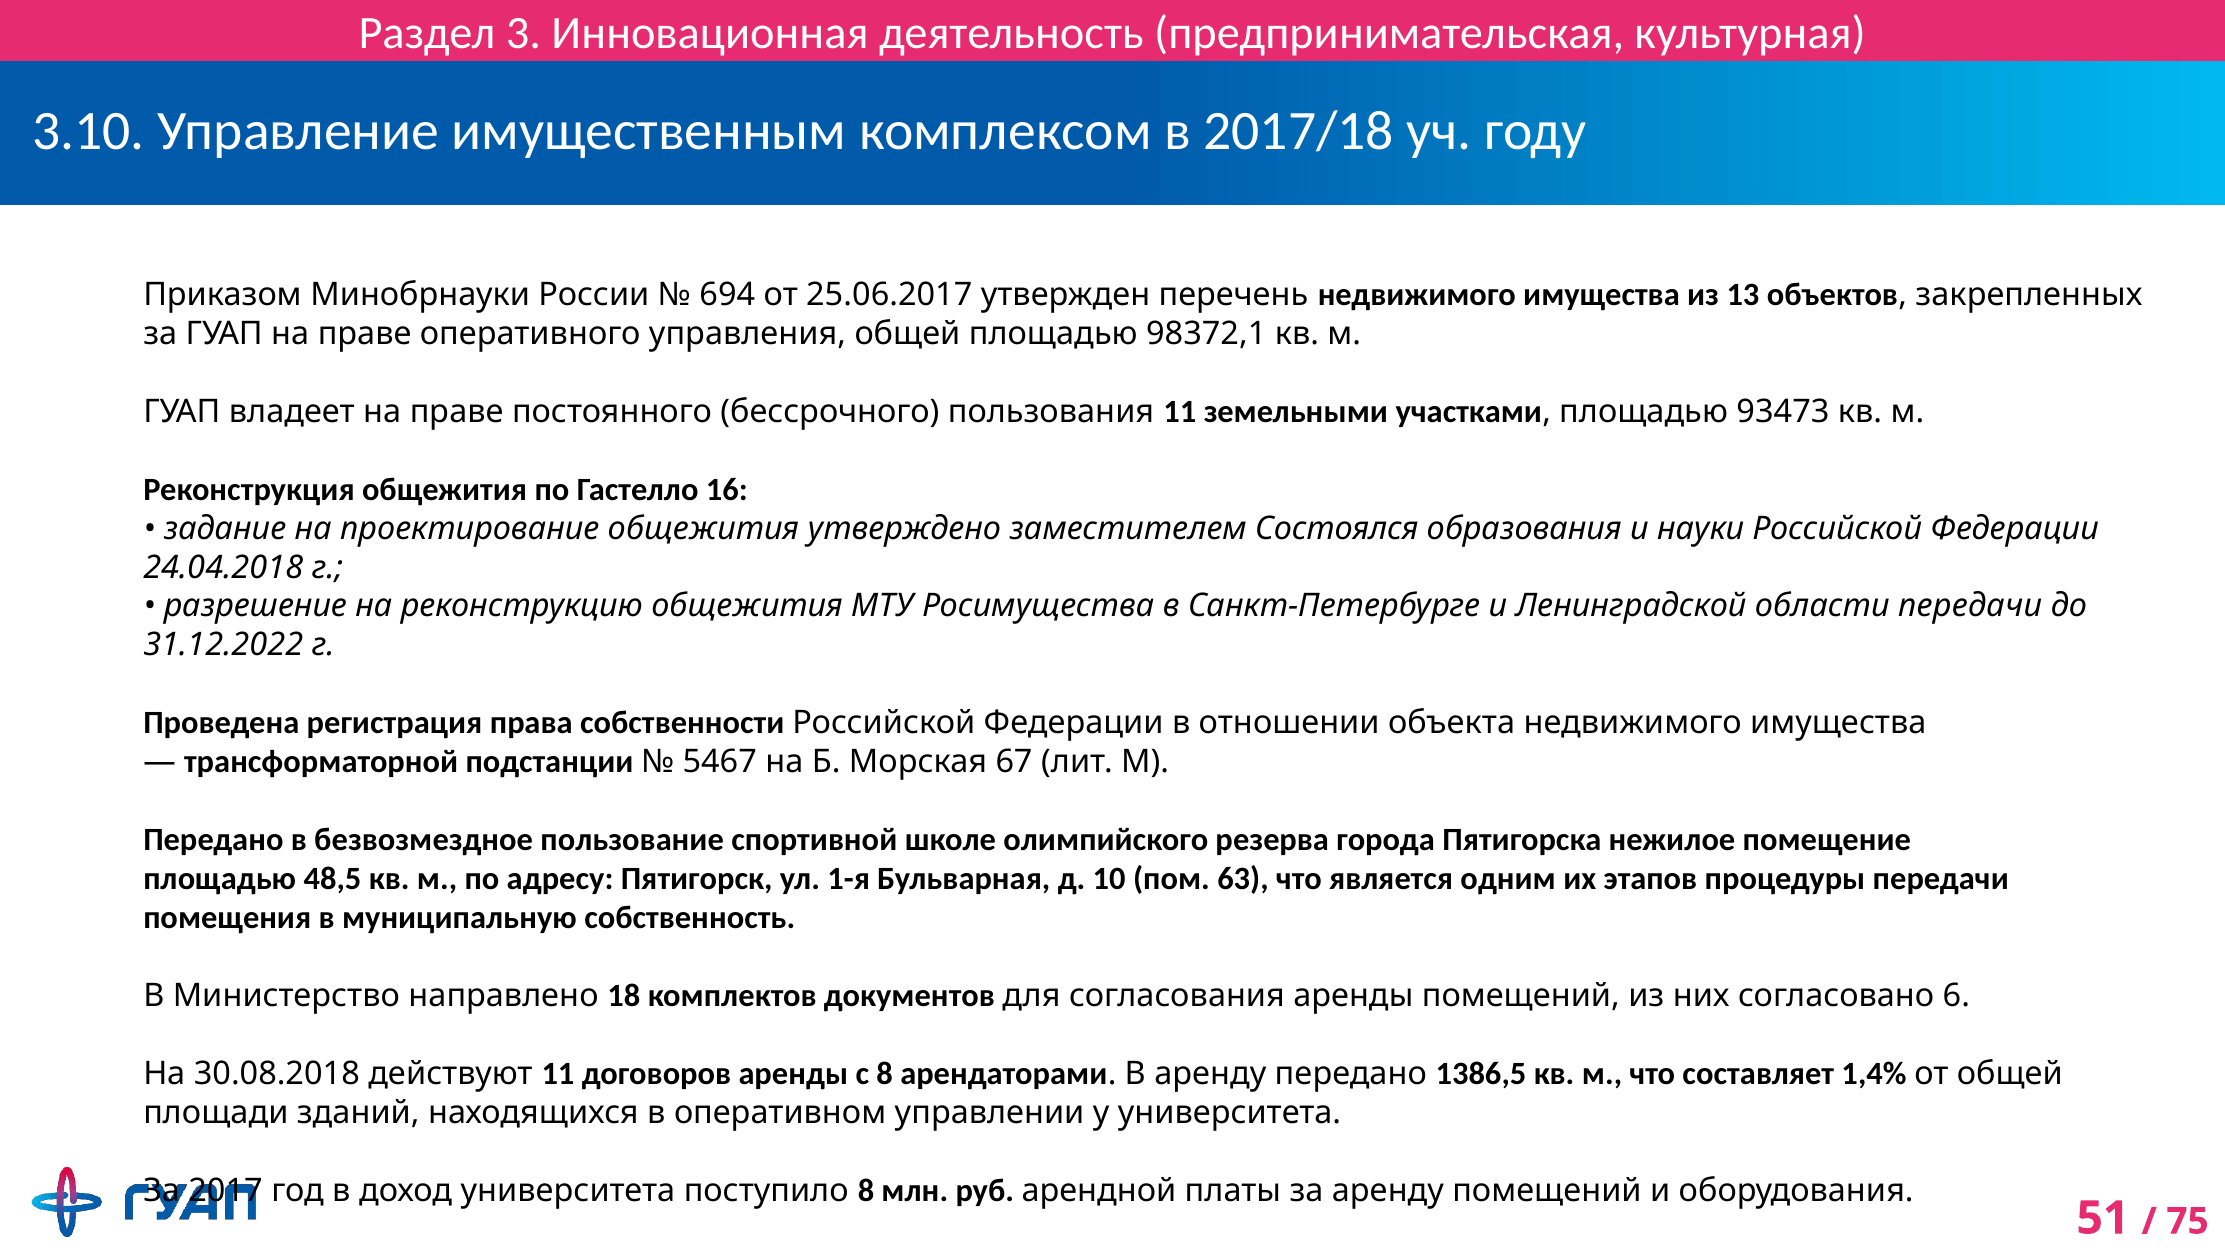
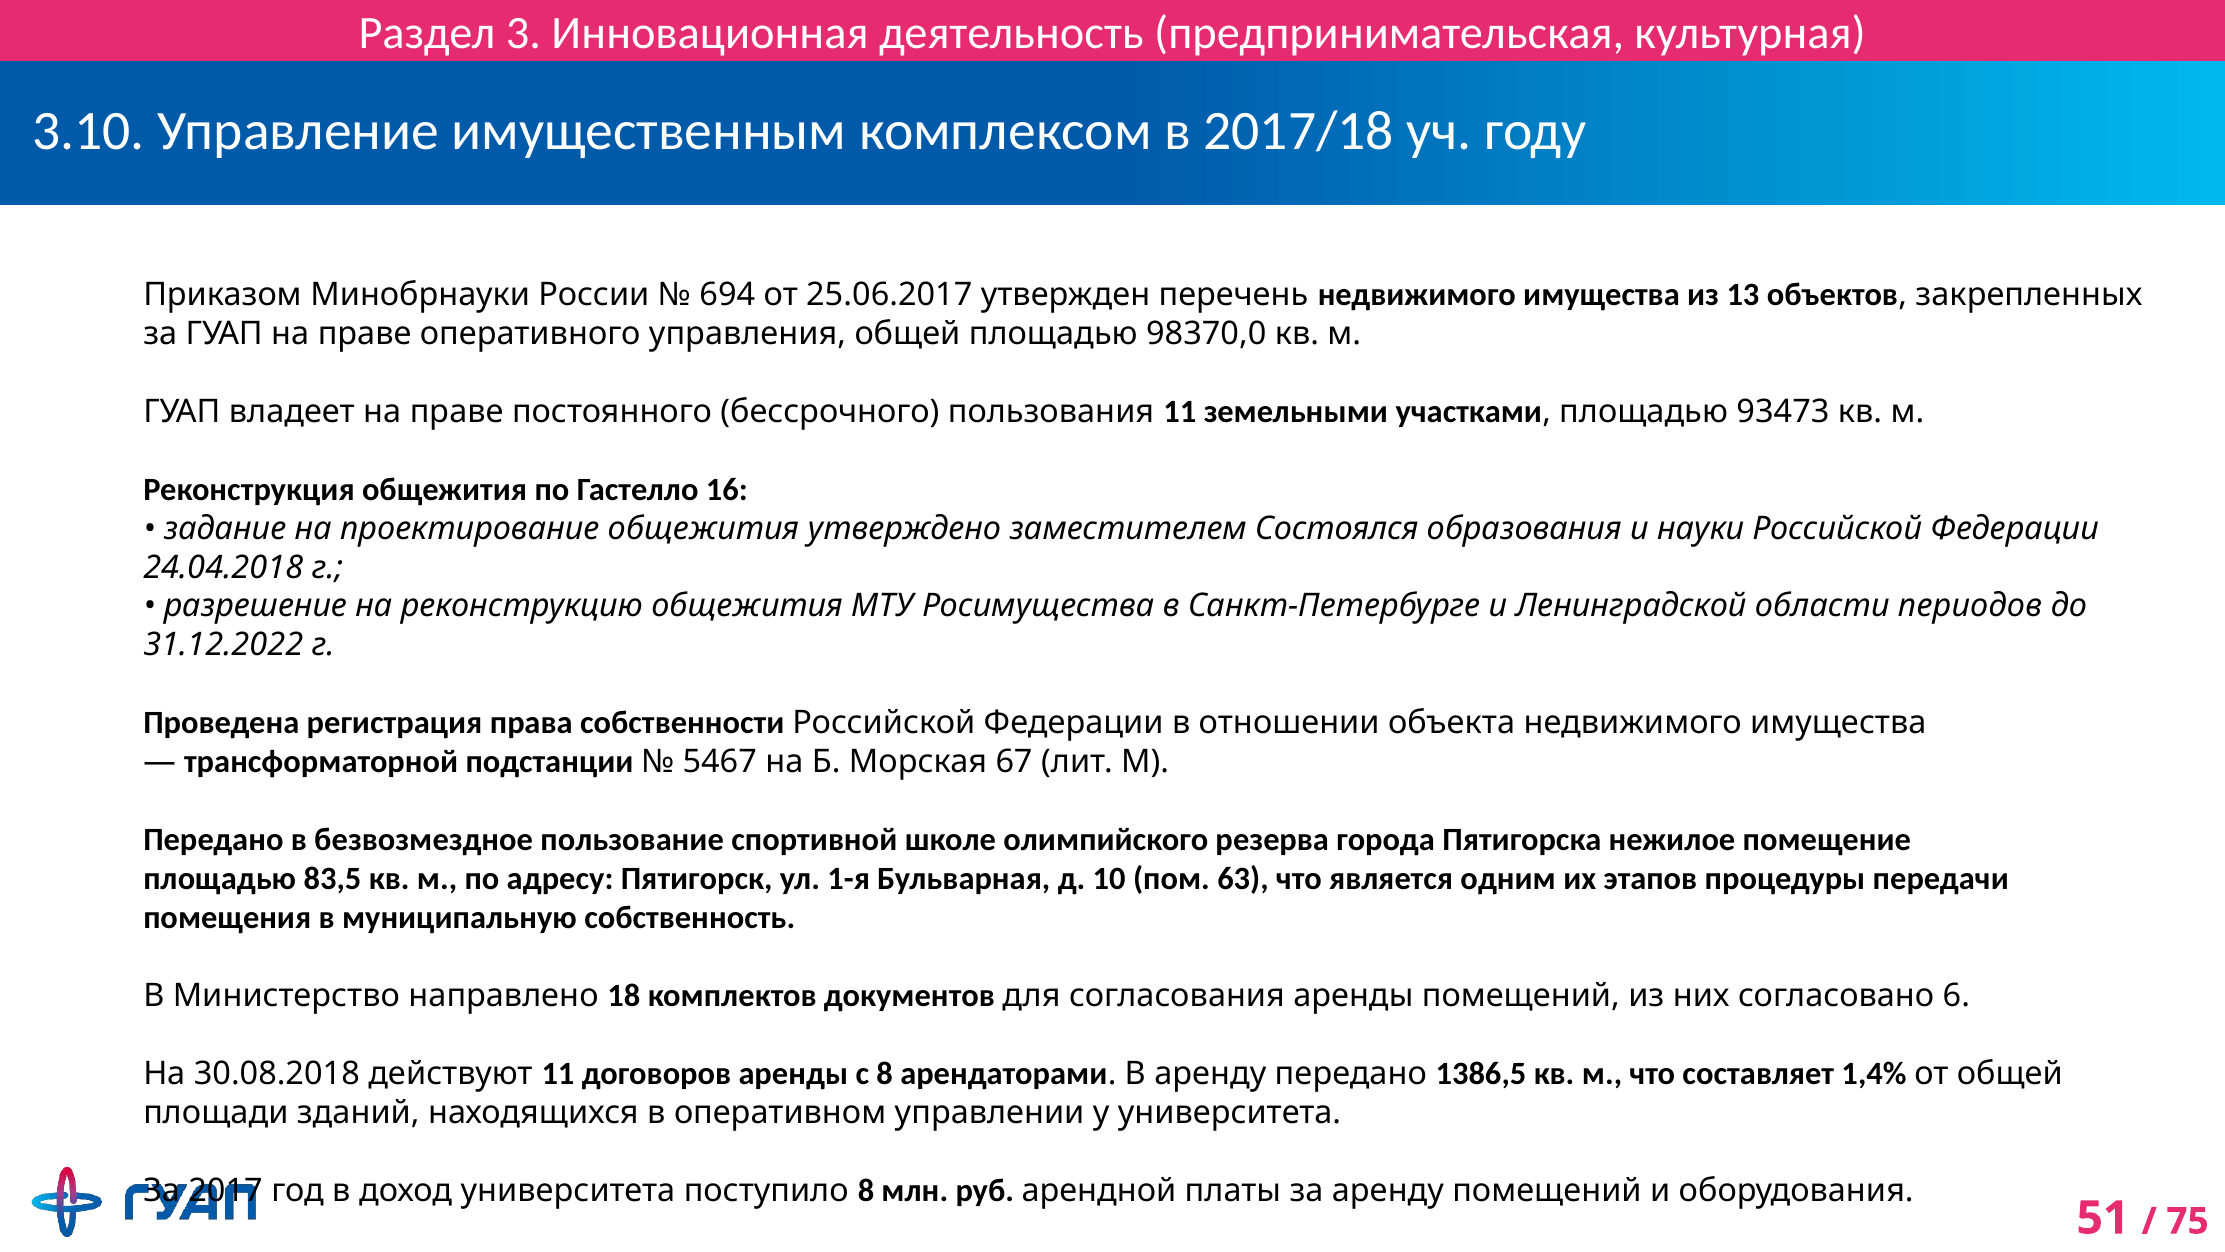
98372,1: 98372,1 -> 98370,0
области передачи: передачи -> периодов
48,5: 48,5 -> 83,5
